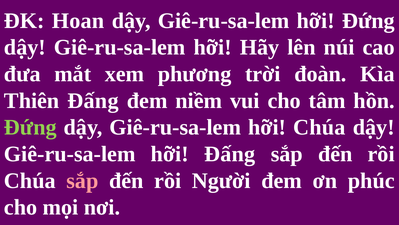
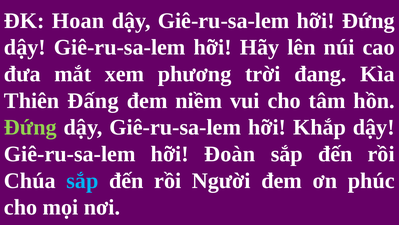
đoàn: đoàn -> đang
hỡi Chúa: Chúa -> Khắp
hỡi Đấng: Đấng -> Đoàn
sắp at (82, 180) colour: pink -> light blue
